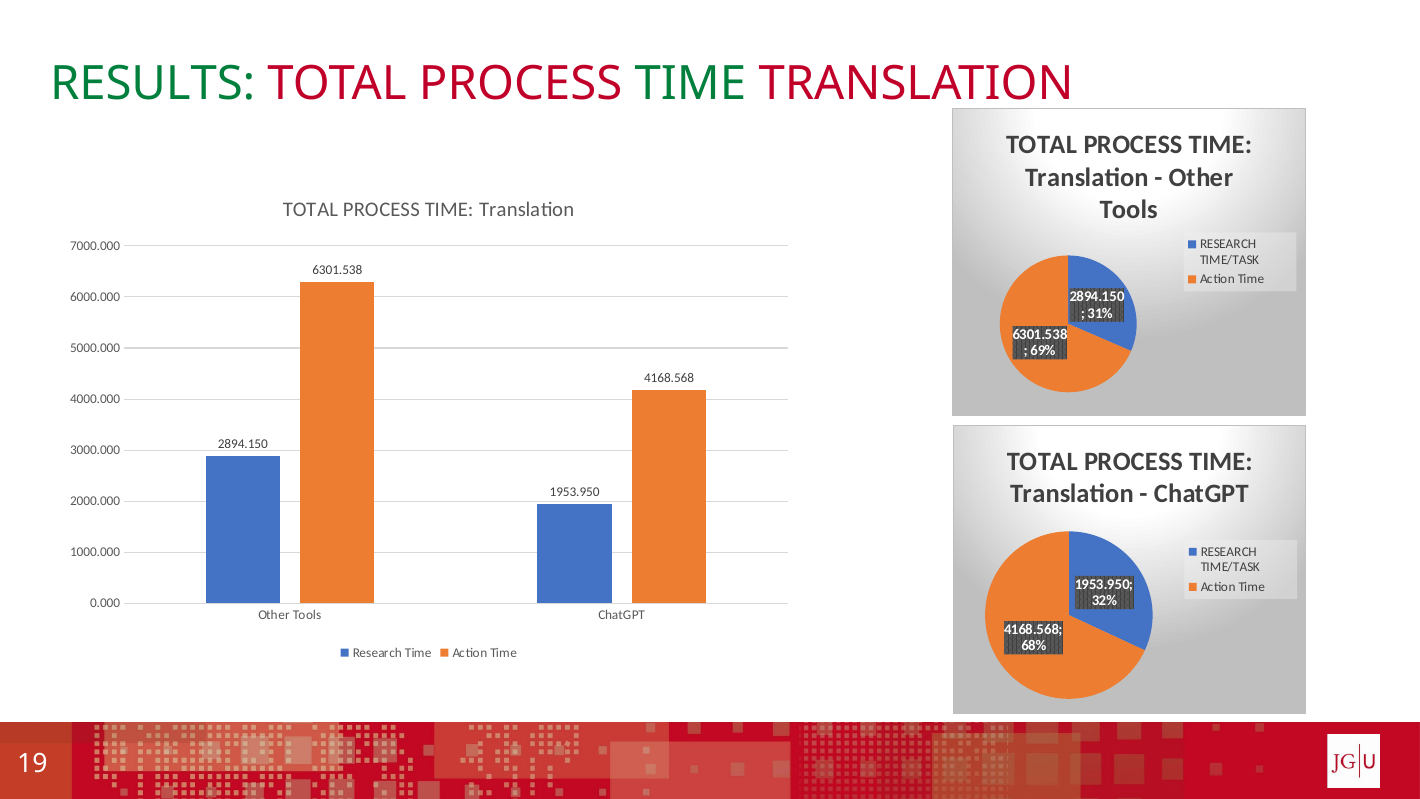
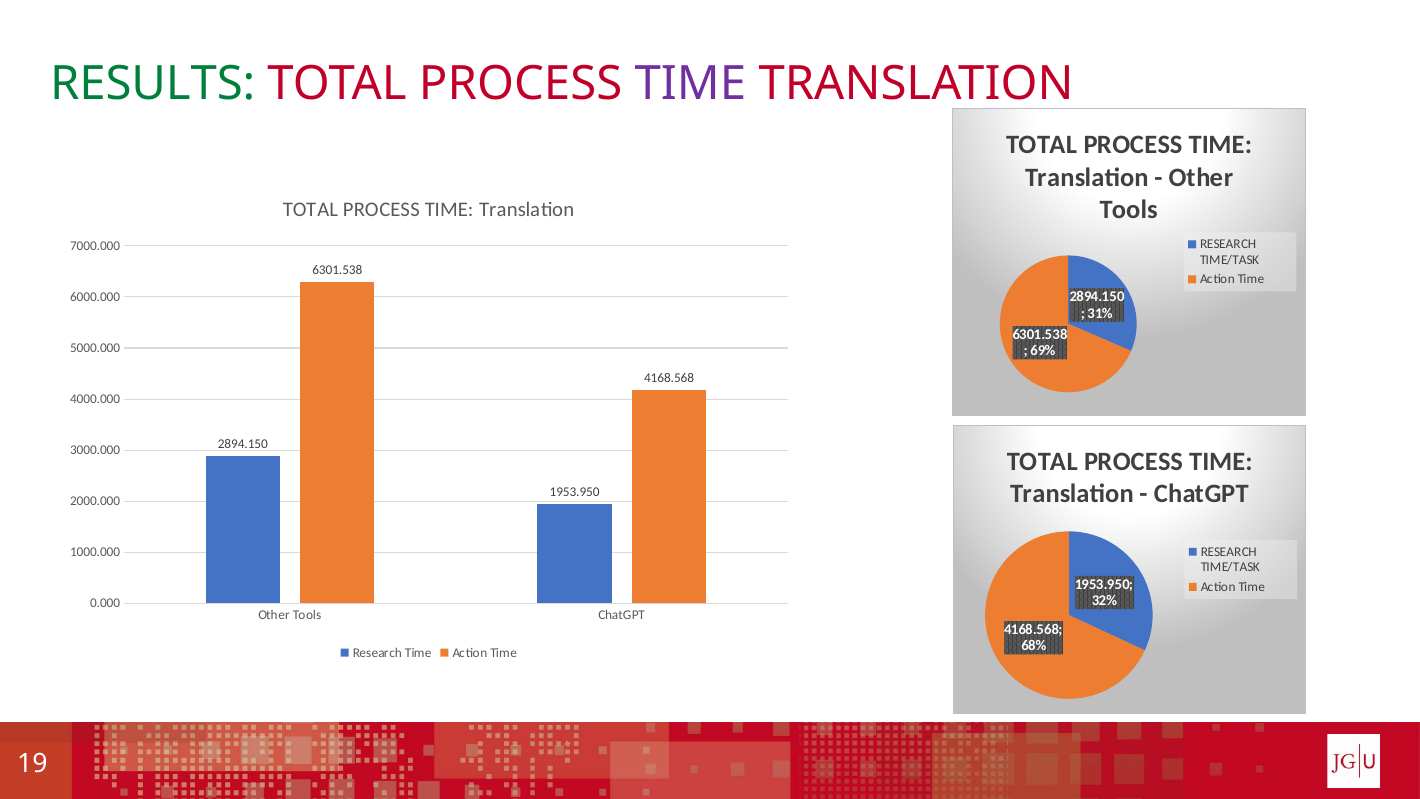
TIME at (690, 84) colour: green -> purple
